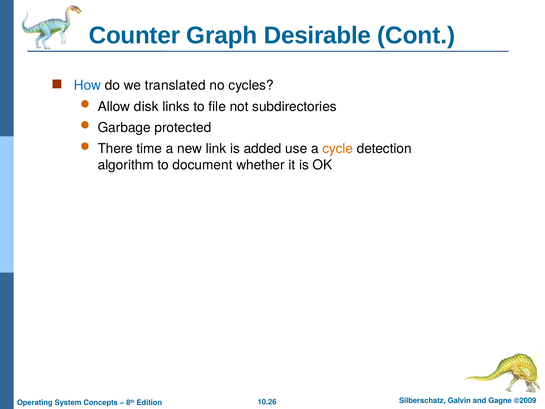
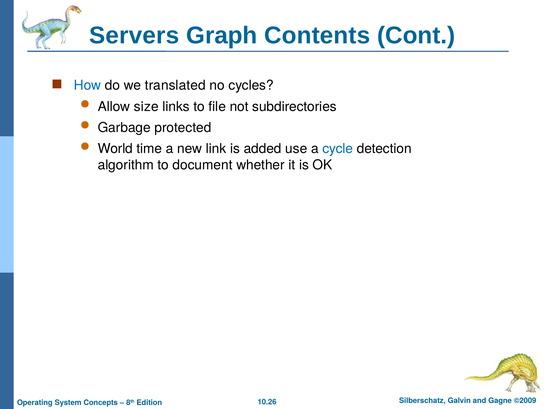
Counter: Counter -> Servers
Desirable: Desirable -> Contents
disk: disk -> size
There: There -> World
cycle colour: orange -> blue
